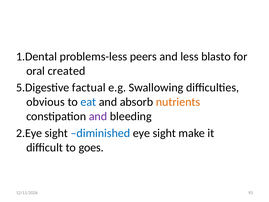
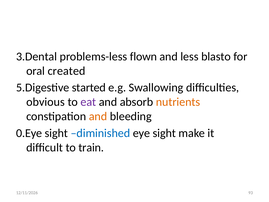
1.Dental: 1.Dental -> 3.Dental
peers: peers -> flown
factual: factual -> started
eat colour: blue -> purple
and at (98, 116) colour: purple -> orange
2.Eye: 2.Eye -> 0.Eye
goes: goes -> train
